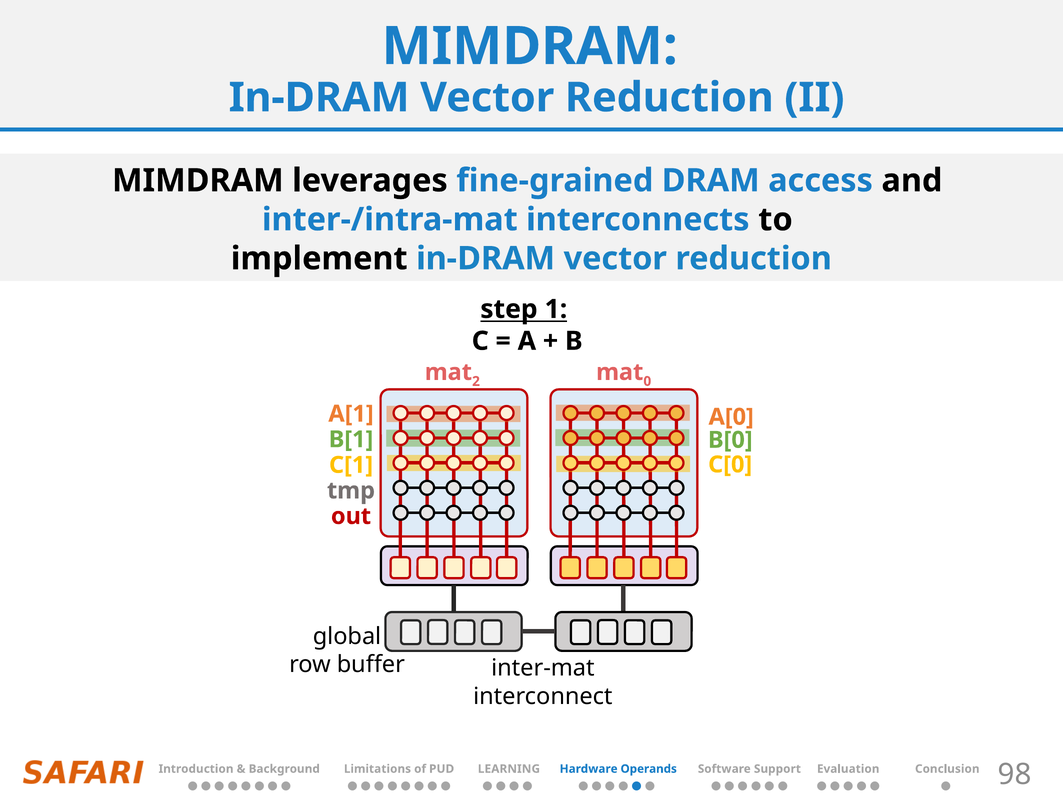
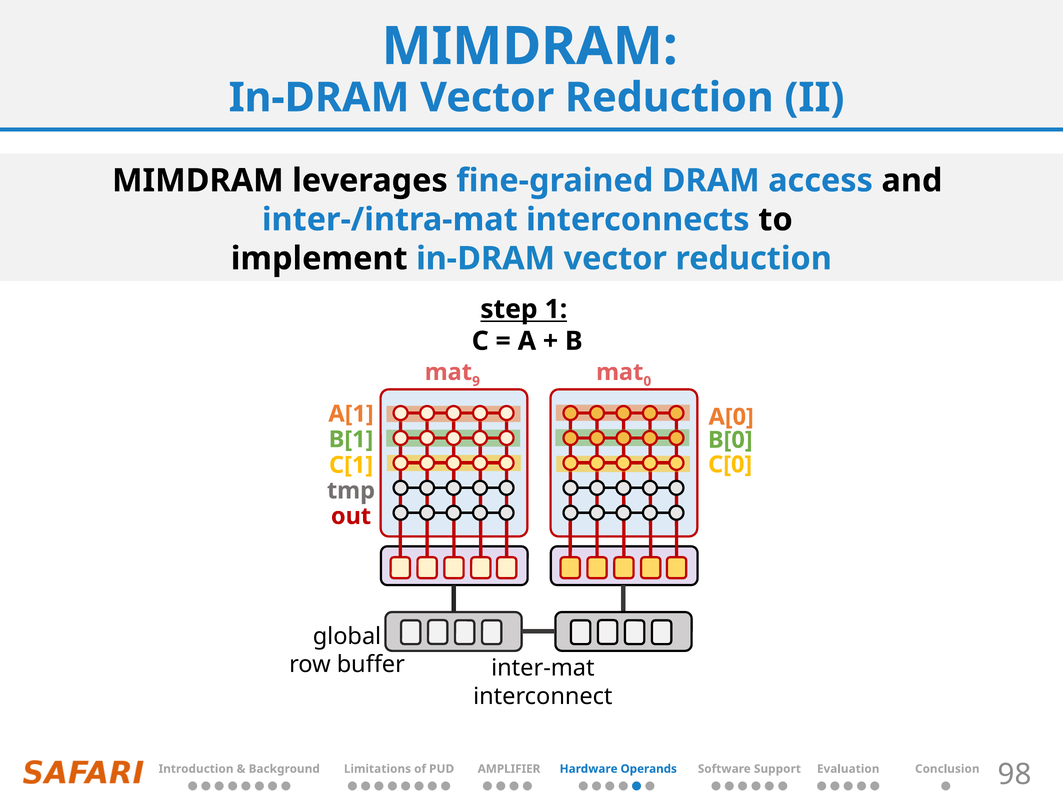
2: 2 -> 9
LEARNING: LEARNING -> AMPLIFIER
